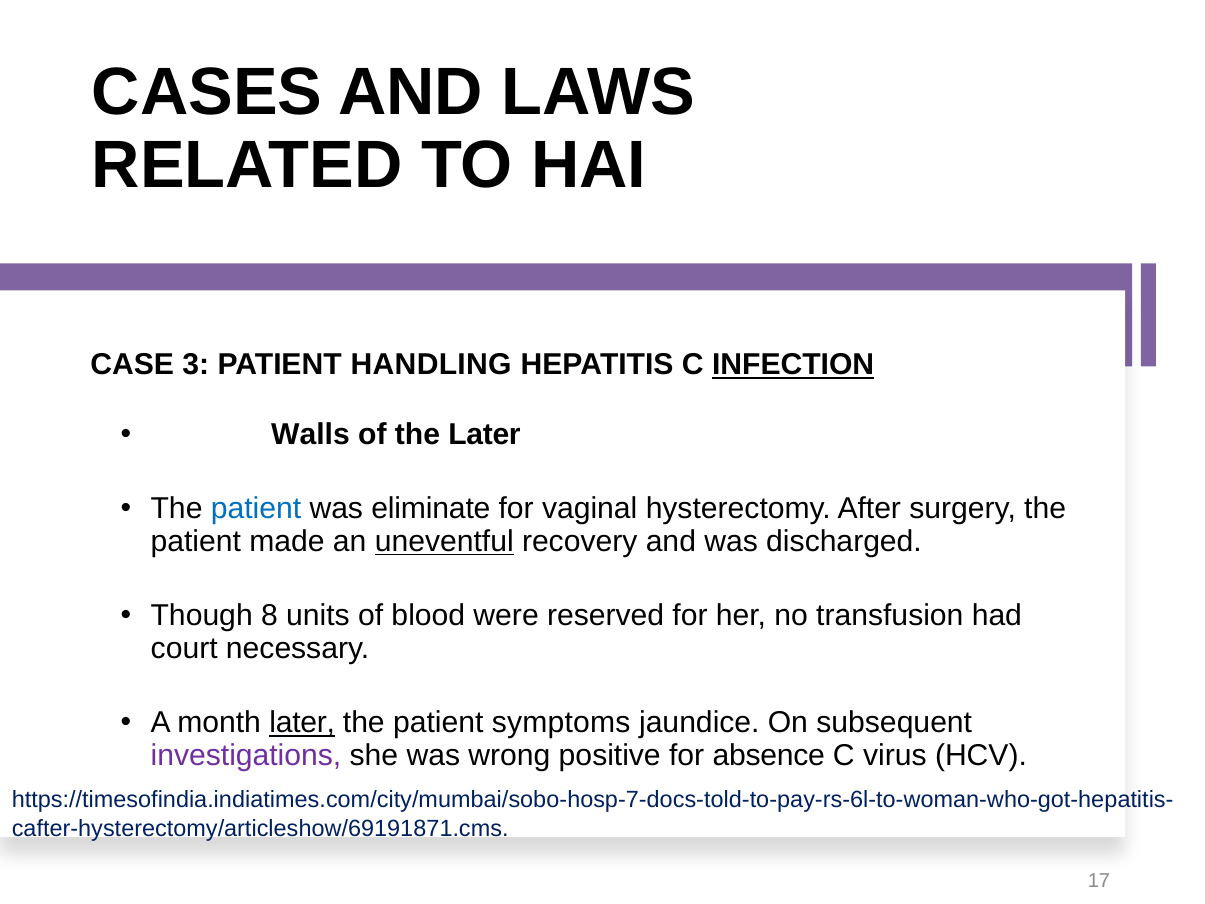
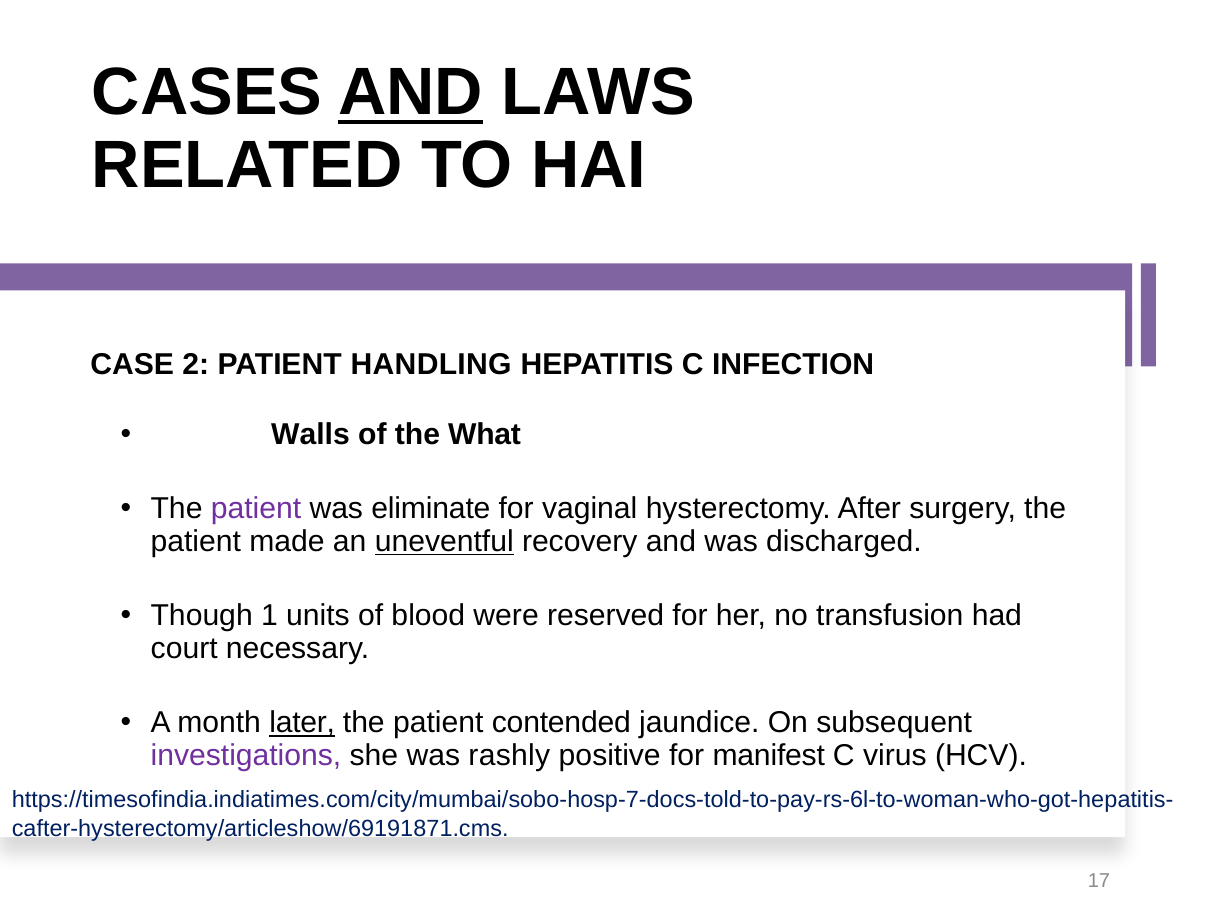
AND at (411, 93) underline: none -> present
3: 3 -> 2
INFECTION underline: present -> none
the Later: Later -> What
patient at (256, 509) colour: blue -> purple
8: 8 -> 1
symptoms: symptoms -> contended
wrong: wrong -> rashly
absence: absence -> manifest
